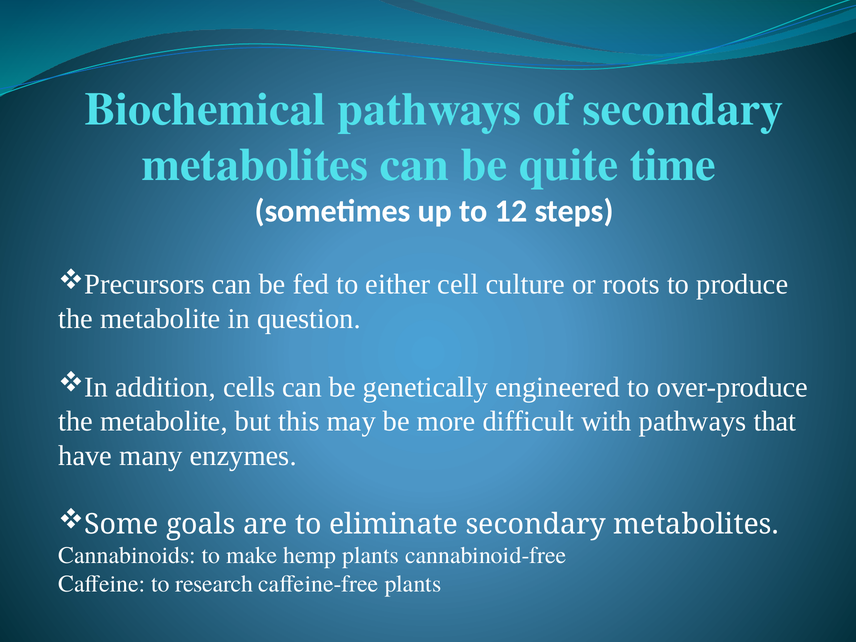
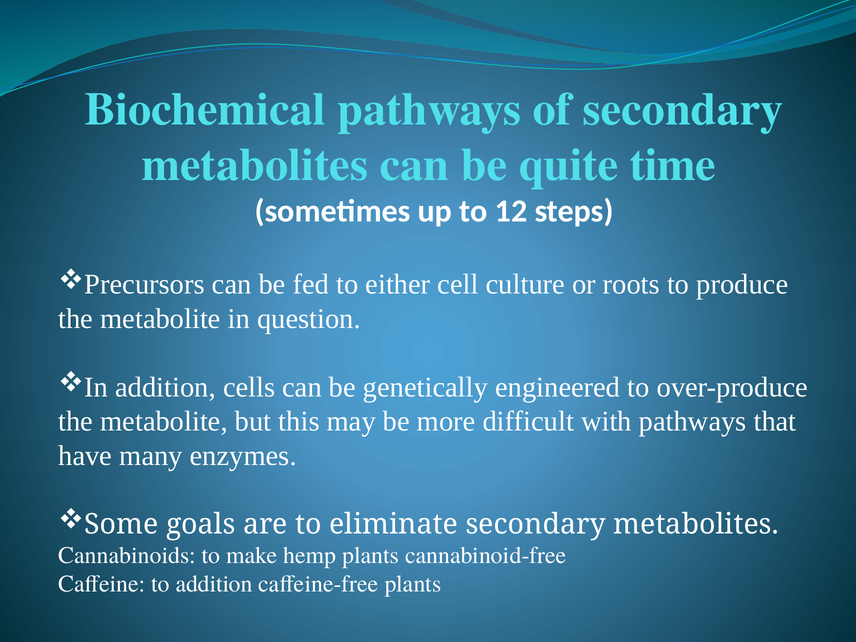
to research: research -> addition
